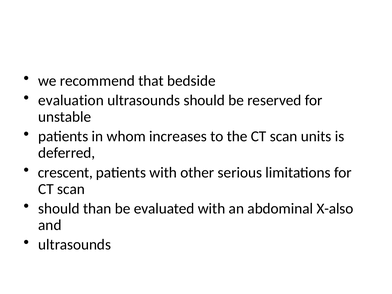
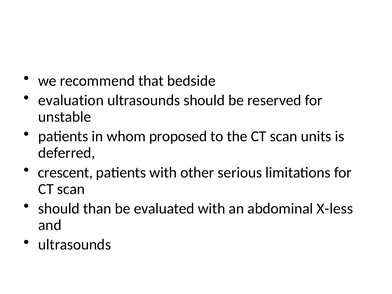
increases: increases -> proposed
X-also: X-also -> X-less
